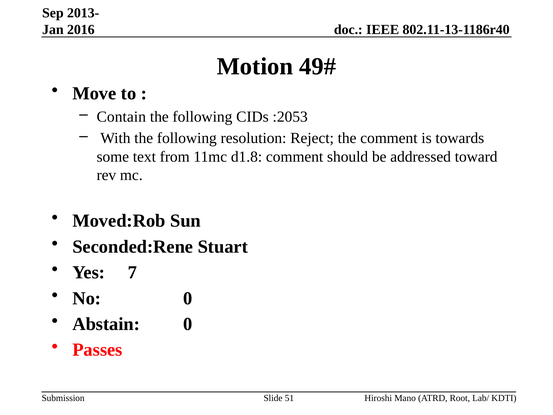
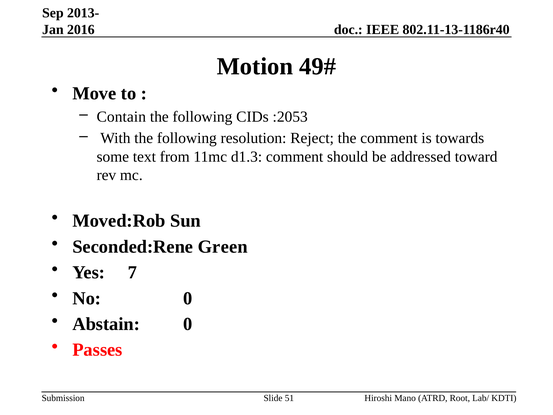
d1.8: d1.8 -> d1.3
Stuart: Stuart -> Green
